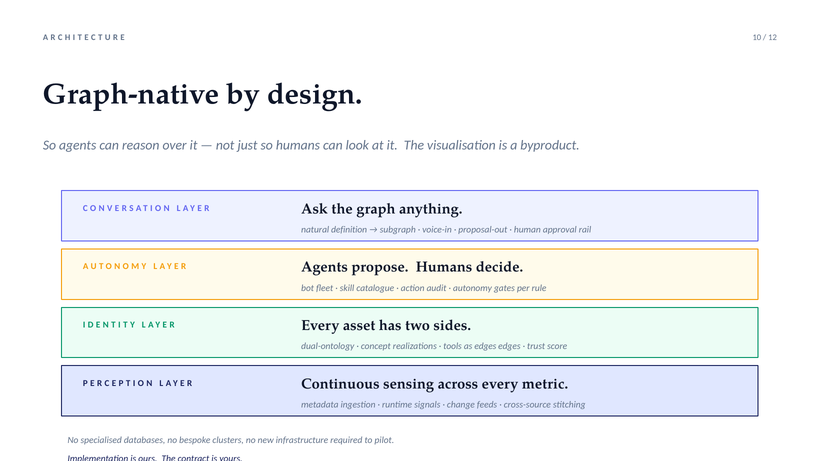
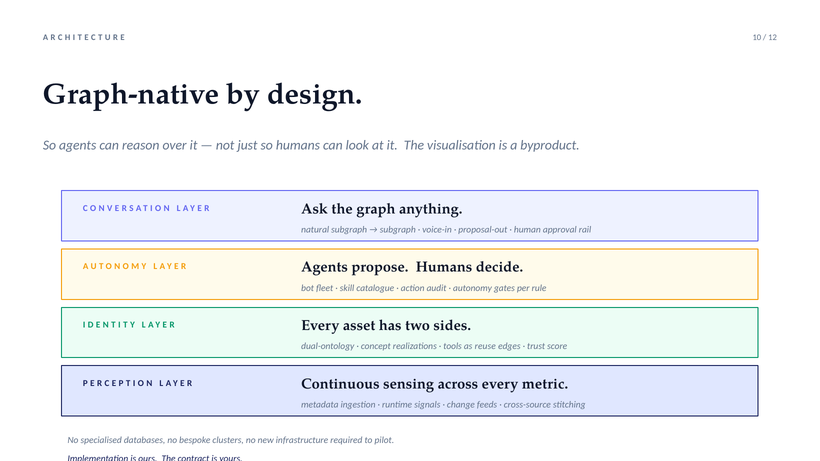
natural definition: definition -> subgraph
as edges: edges -> reuse
